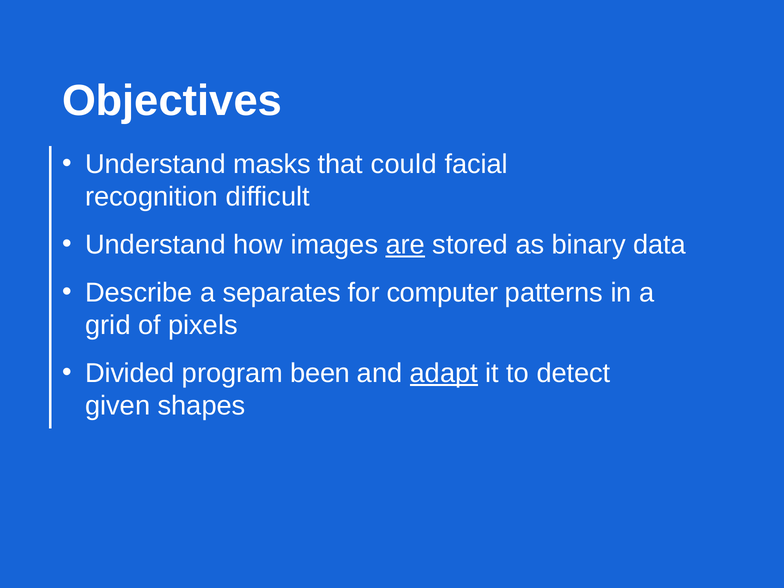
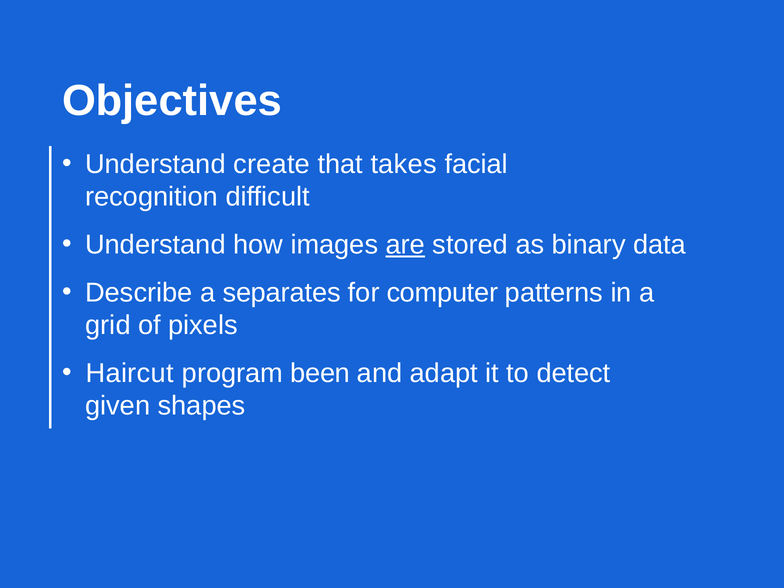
masks: masks -> create
could: could -> takes
Divided: Divided -> Haircut
adapt underline: present -> none
